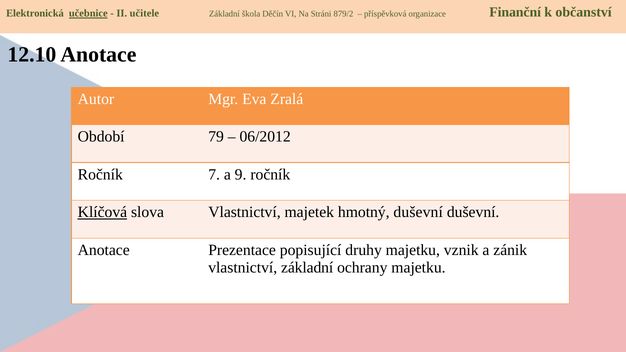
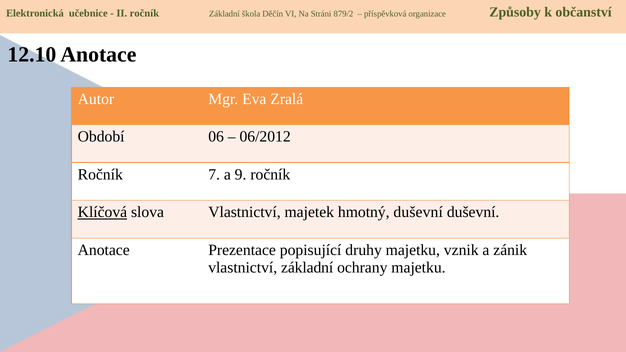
učebnice underline: present -> none
II učitele: učitele -> ročník
Finanční: Finanční -> Způsoby
79: 79 -> 06
